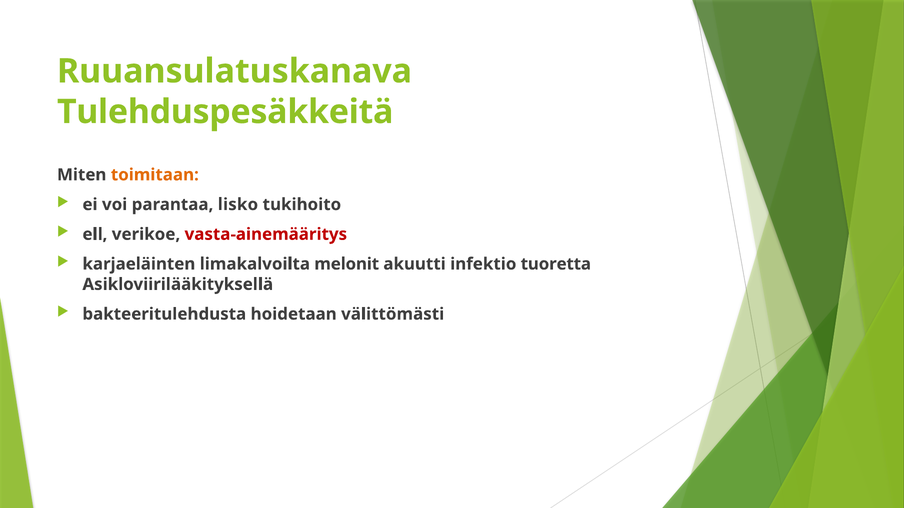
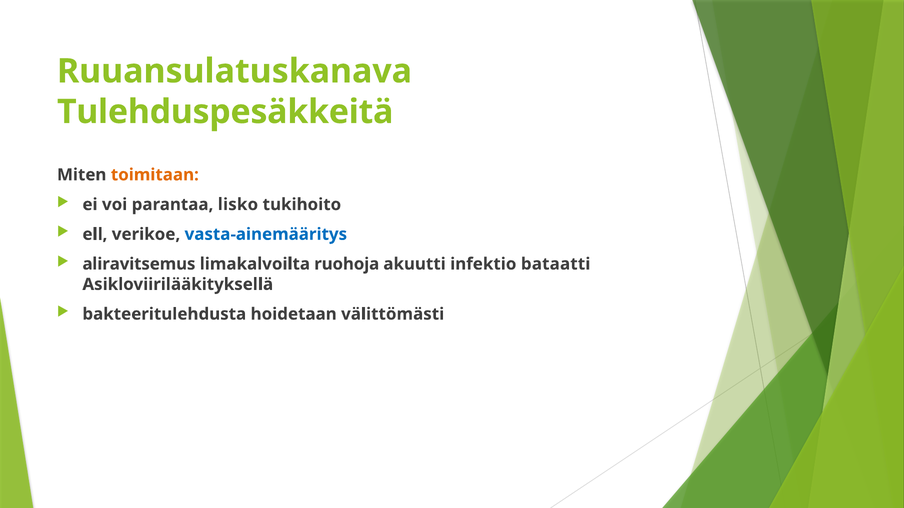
vasta-ainemääritys colour: red -> blue
karjaeläinten: karjaeläinten -> aliravitsemus
melonit: melonit -> ruohoja
tuoretta: tuoretta -> bataatti
